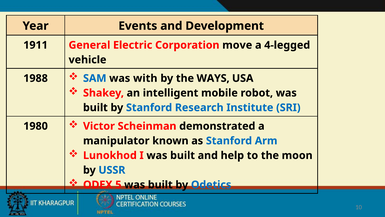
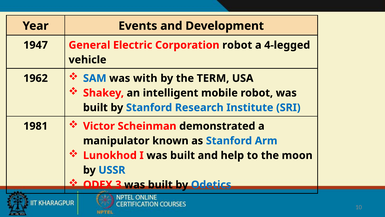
1911: 1911 -> 1947
Corporation move: move -> robot
1988: 1988 -> 1962
WAYS: WAYS -> TERM
1980: 1980 -> 1981
5: 5 -> 3
